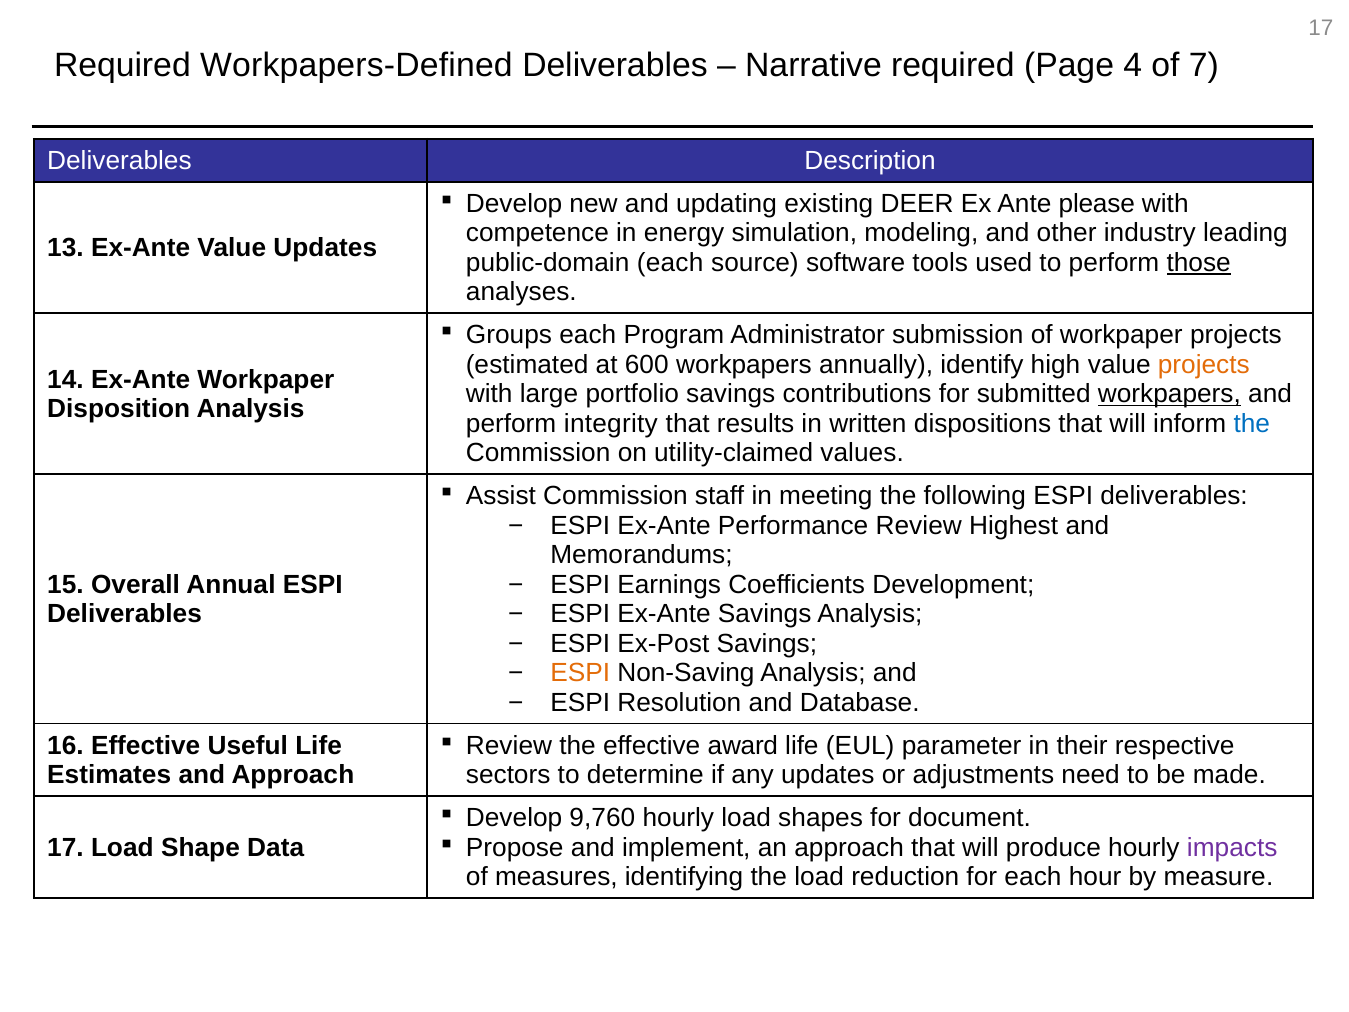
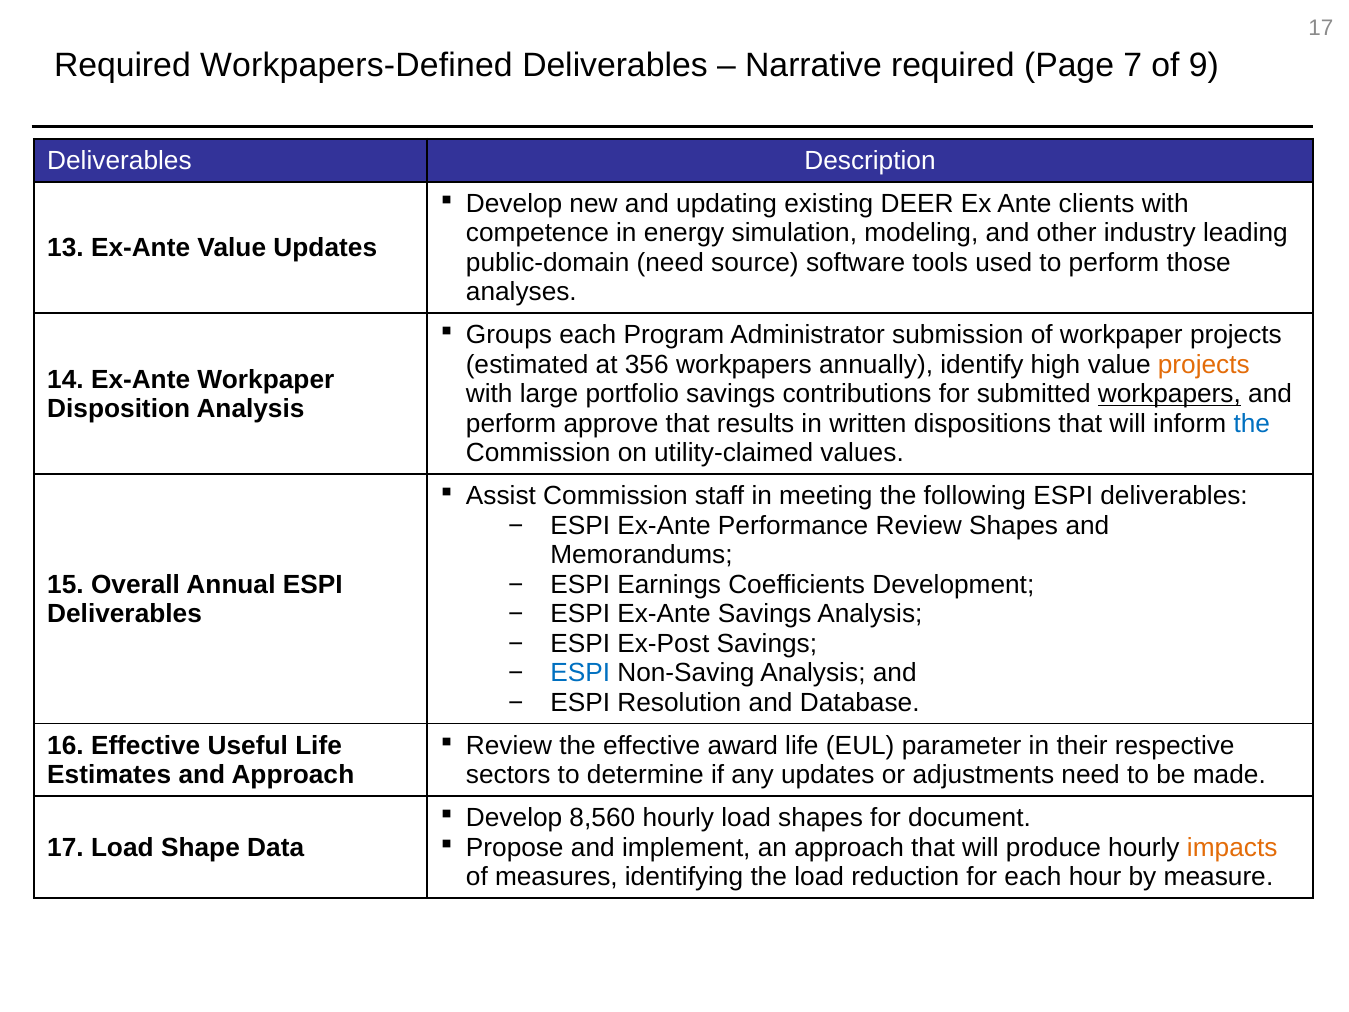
4: 4 -> 7
7: 7 -> 9
please: please -> clients
public-domain each: each -> need
those underline: present -> none
600: 600 -> 356
integrity: integrity -> approve
Review Highest: Highest -> Shapes
ESPI at (580, 673) colour: orange -> blue
9,760: 9,760 -> 8,560
impacts colour: purple -> orange
